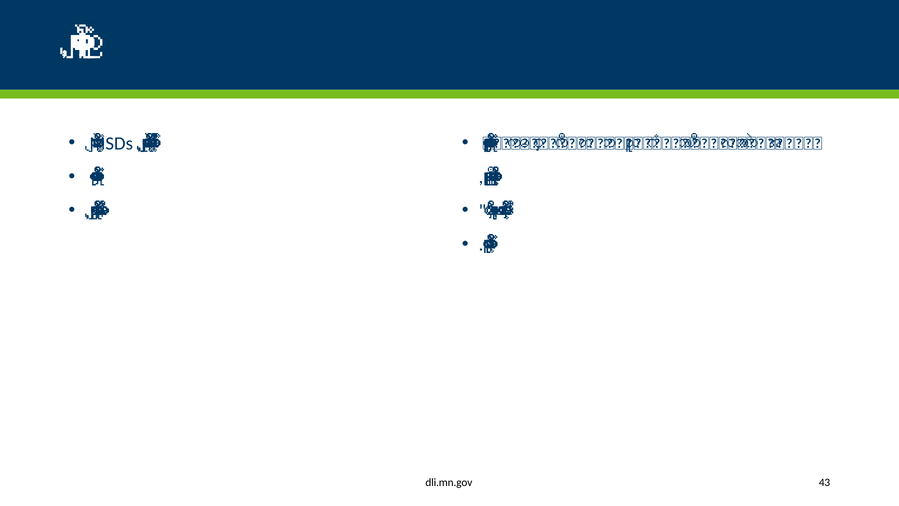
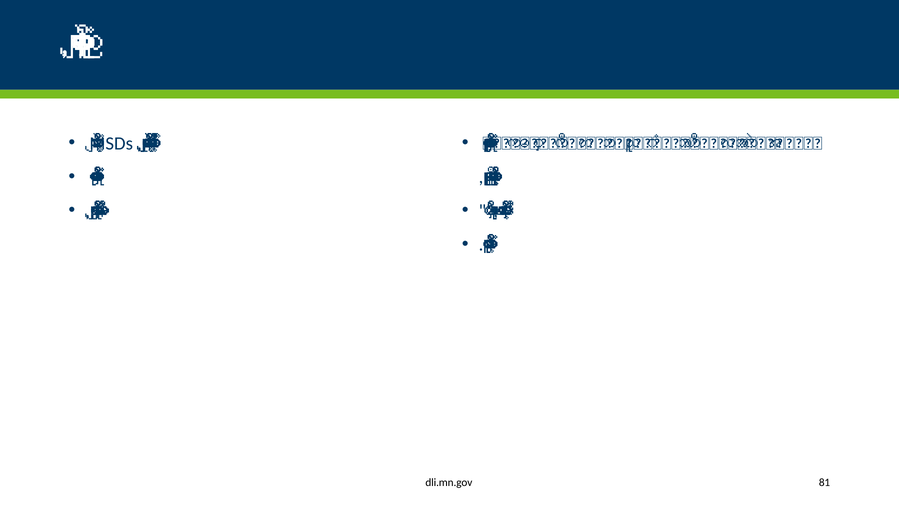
43: 43 -> 81
